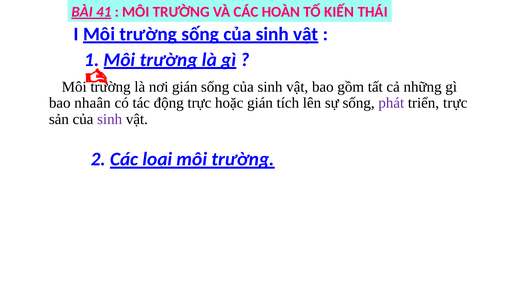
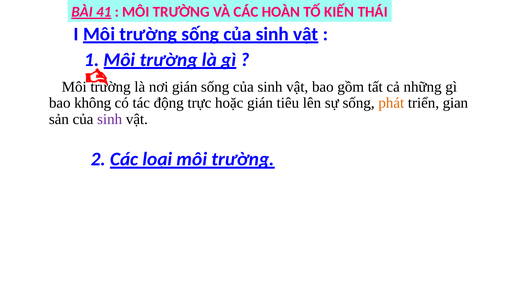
nhaân: nhaân -> không
tích: tích -> tiêu
phát colour: purple -> orange
triển trực: trực -> gian
